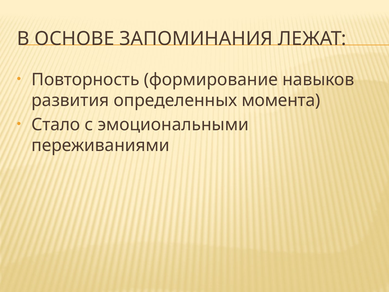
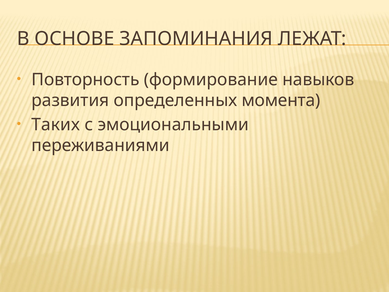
Стало: Стало -> Таких
